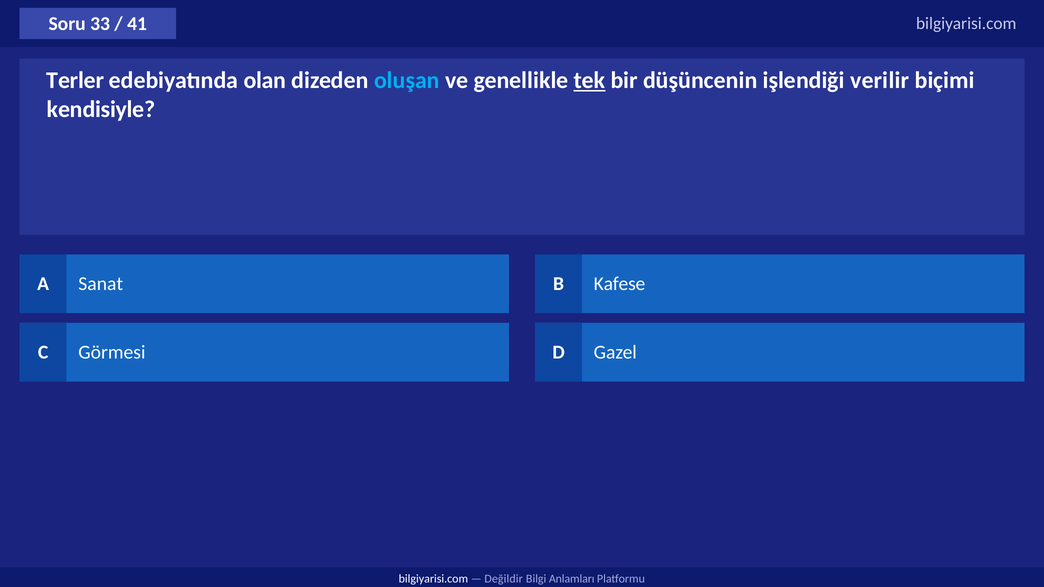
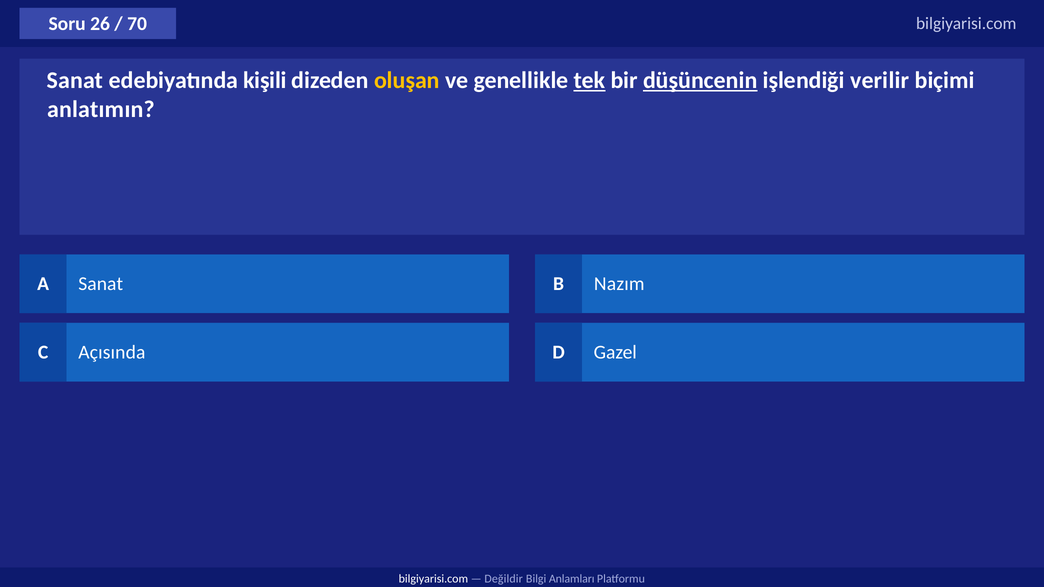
33: 33 -> 26
41: 41 -> 70
Terler at (75, 80): Terler -> Sanat
olan: olan -> kişili
oluşan colour: light blue -> yellow
düşüncenin underline: none -> present
kendisiyle: kendisiyle -> anlatımın
Kafese: Kafese -> Nazım
Görmesi: Görmesi -> Açısında
